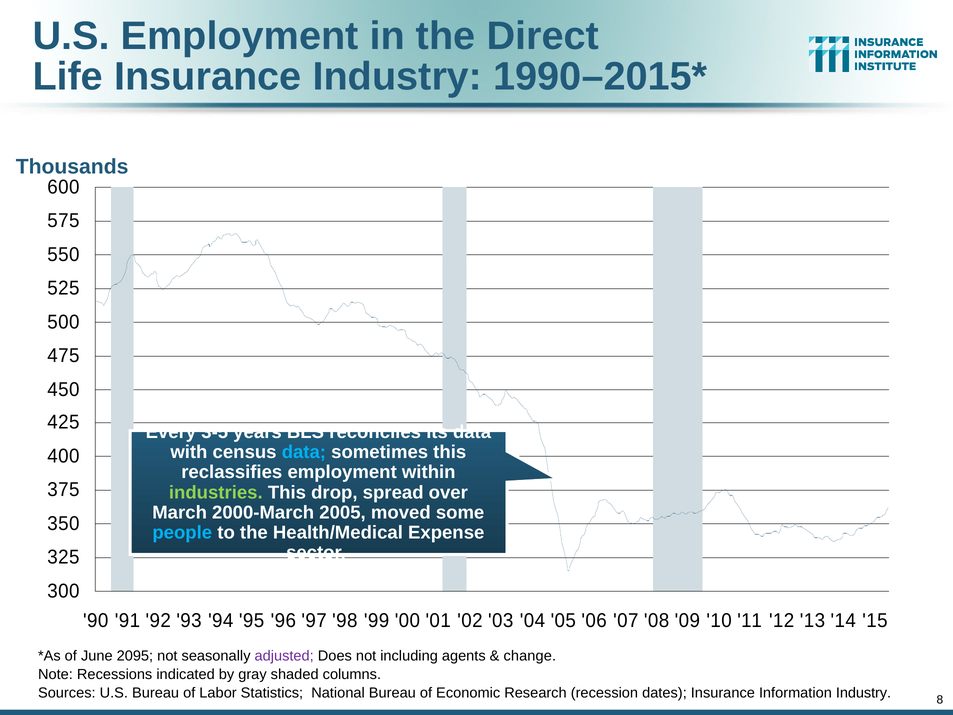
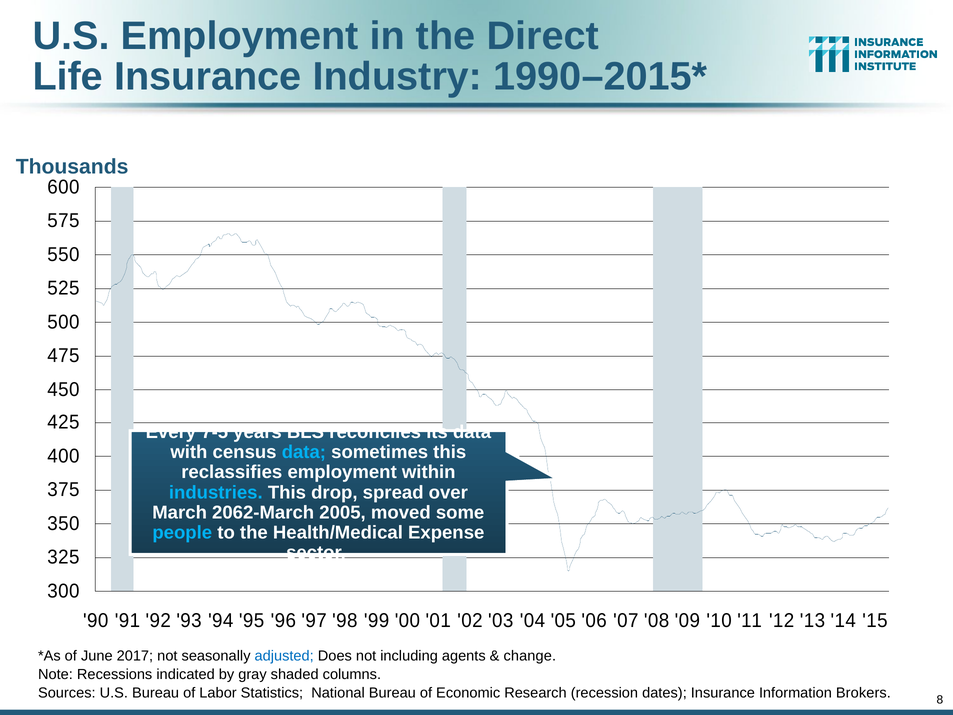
3-5: 3-5 -> 7-5
industries colour: light green -> light blue
2000-March: 2000-March -> 2062-March
2095: 2095 -> 2017
adjusted colour: purple -> blue
Information Industry: Industry -> Brokers
